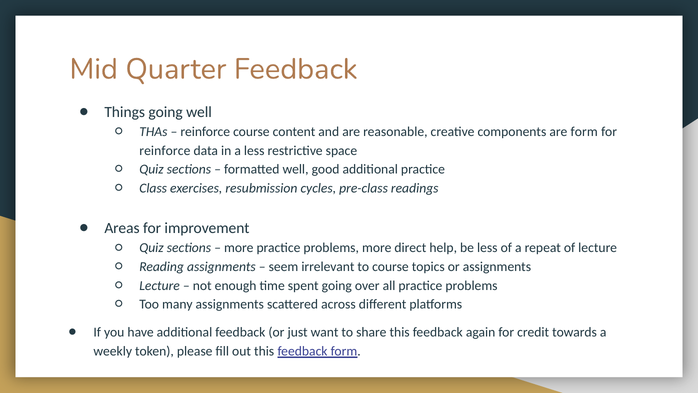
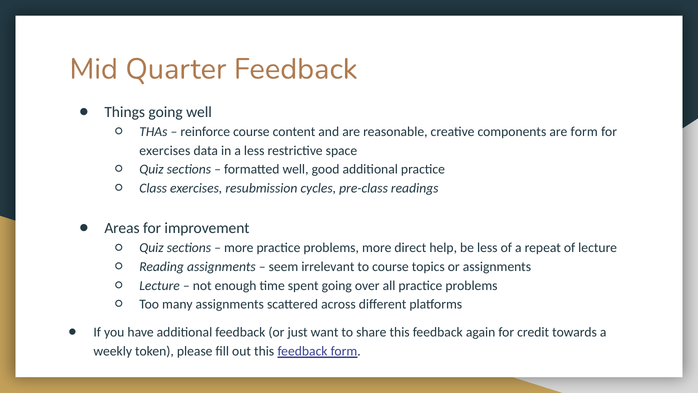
reinforce at (165, 150): reinforce -> exercises
